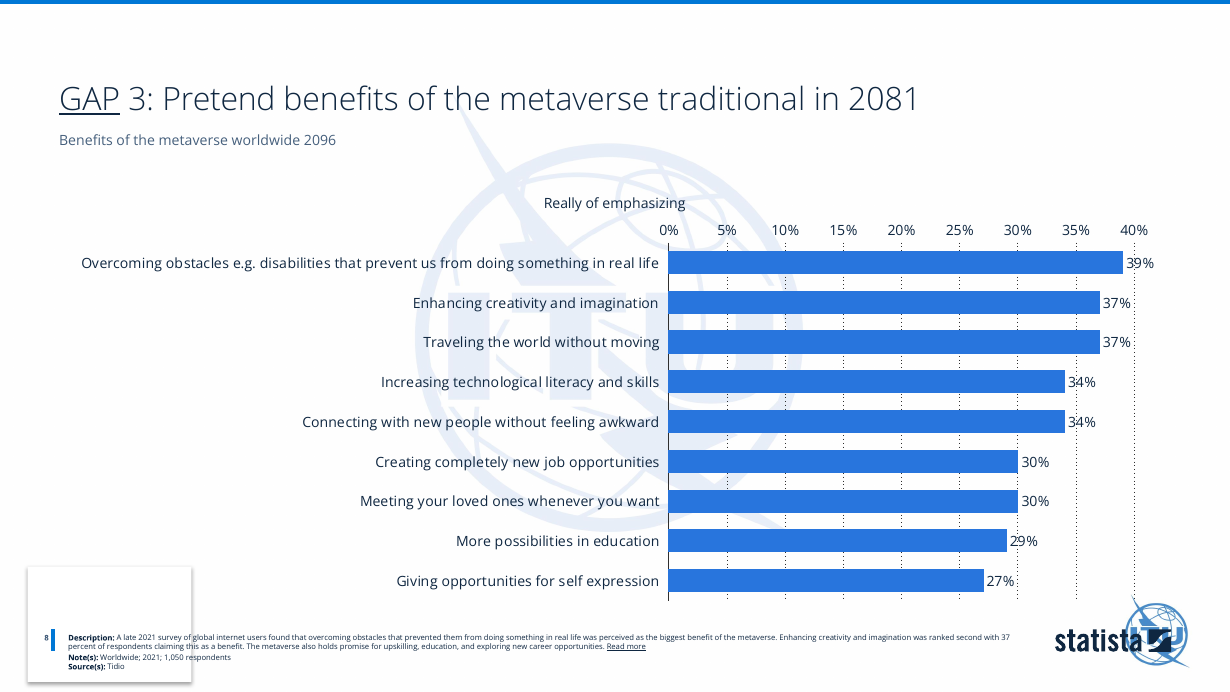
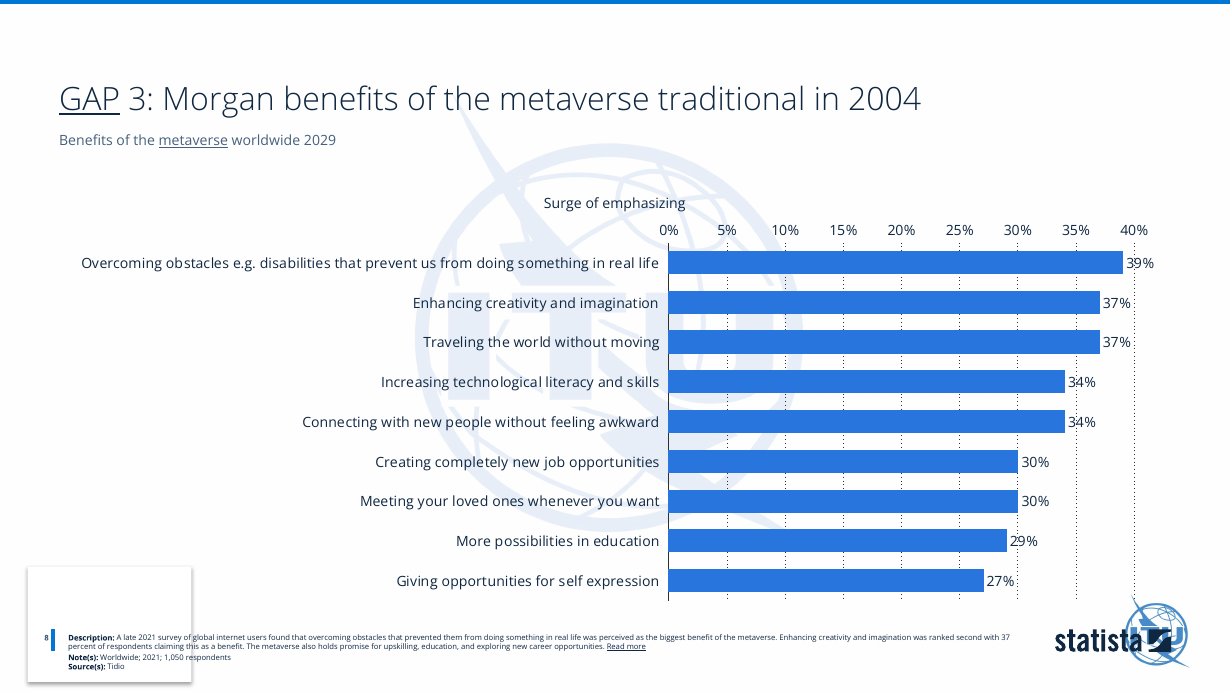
Pretend: Pretend -> Morgan
2081: 2081 -> 2004
metaverse at (193, 141) underline: none -> present
2096: 2096 -> 2029
Really: Really -> Surge
